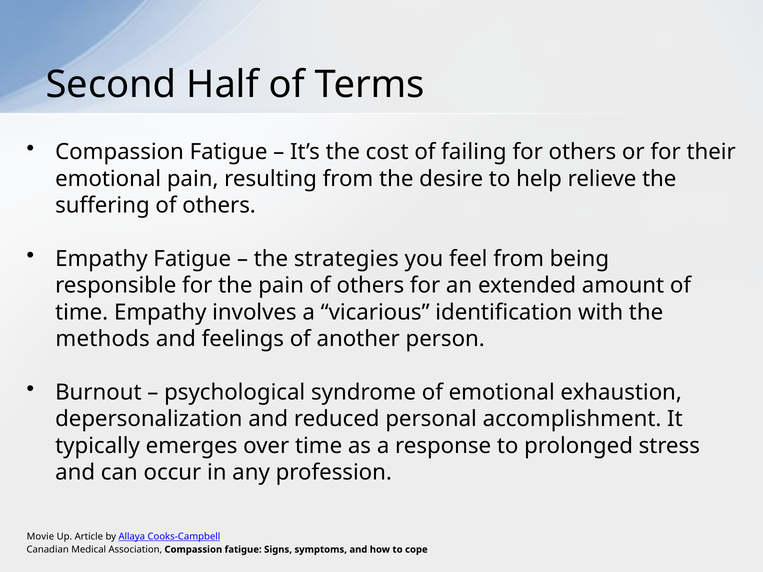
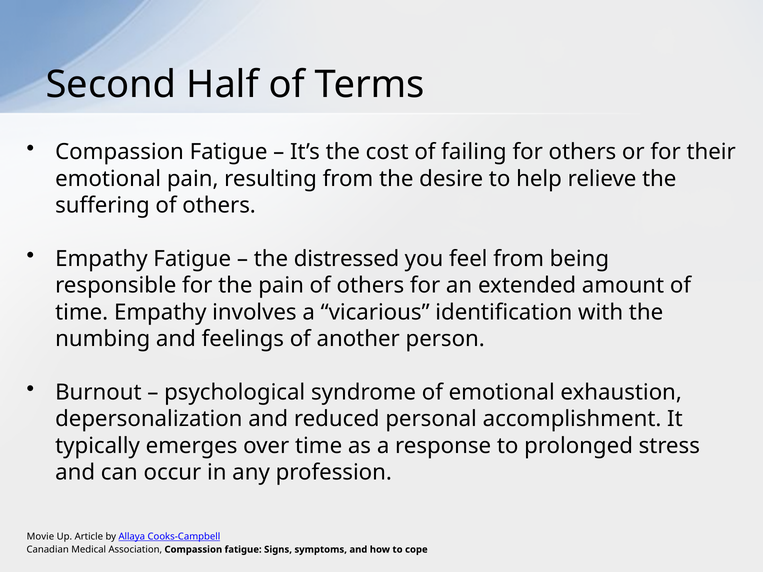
strategies: strategies -> distressed
methods: methods -> numbing
